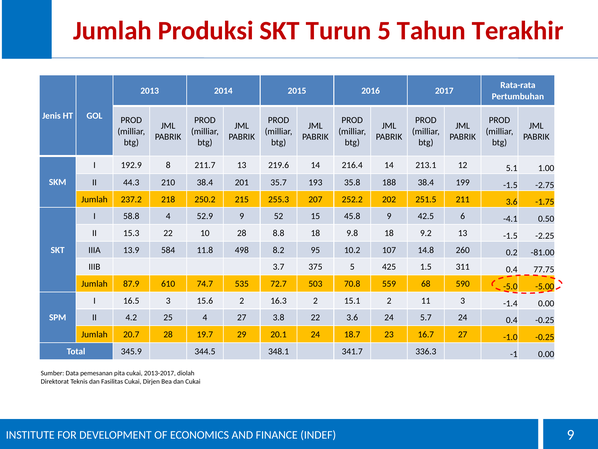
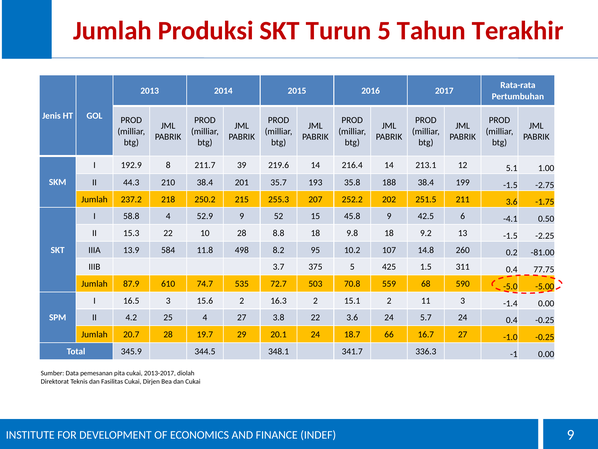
211.7 13: 13 -> 39
23: 23 -> 66
